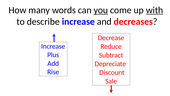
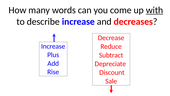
you underline: present -> none
